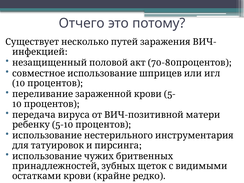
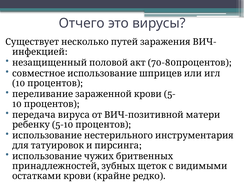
потому: потому -> вирусы
